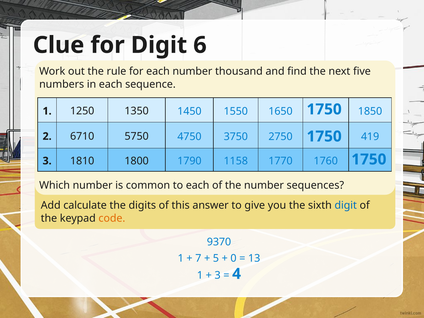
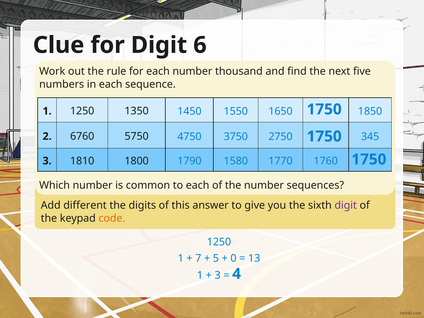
419: 419 -> 345
6710: 6710 -> 6760
1158: 1158 -> 1580
calculate: calculate -> different
digit at (346, 205) colour: blue -> purple
9370 at (219, 242): 9370 -> 1250
